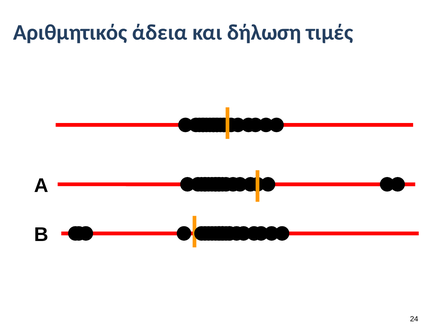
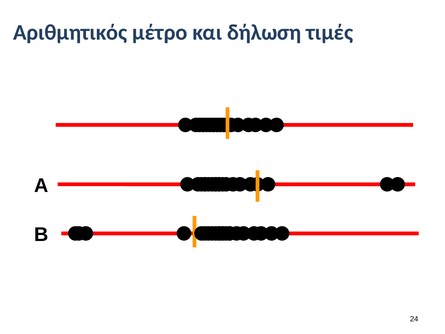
άδεια: άδεια -> μέτρο
